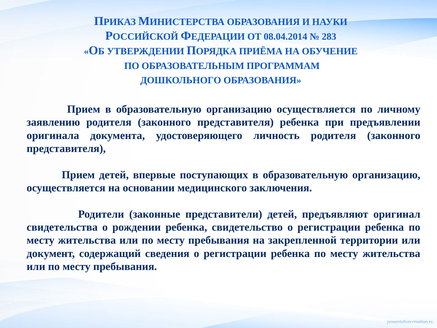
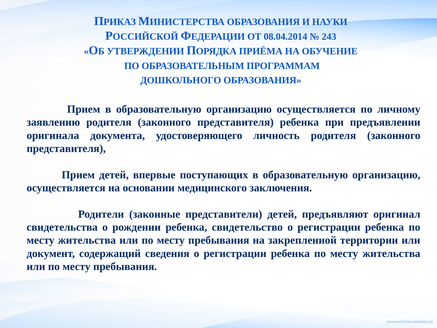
283: 283 -> 243
